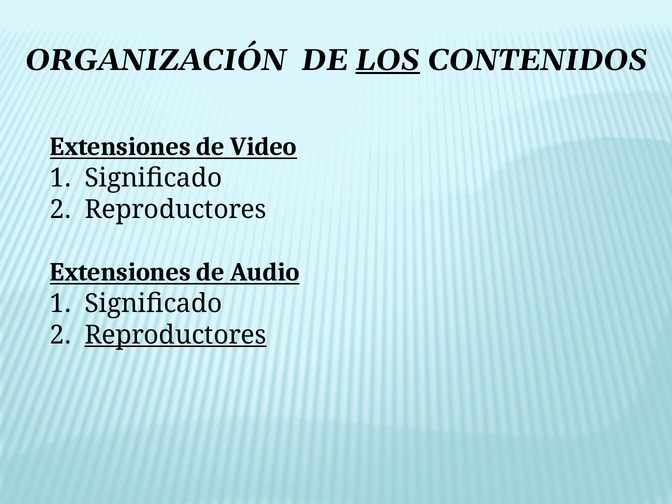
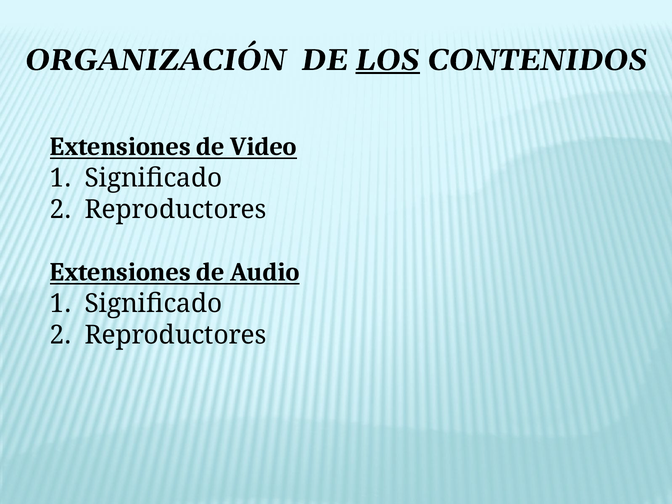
Reproductores at (176, 335) underline: present -> none
